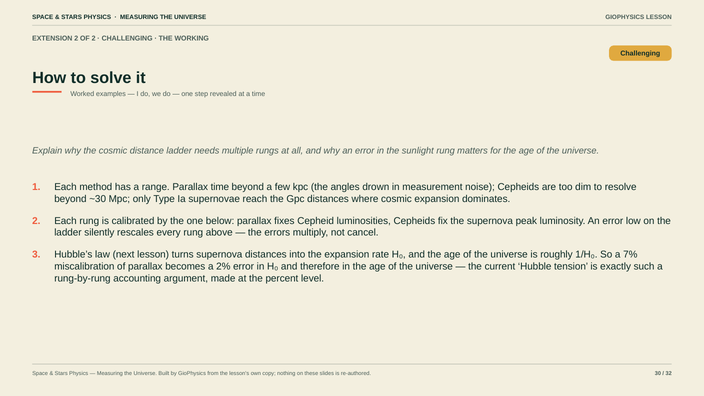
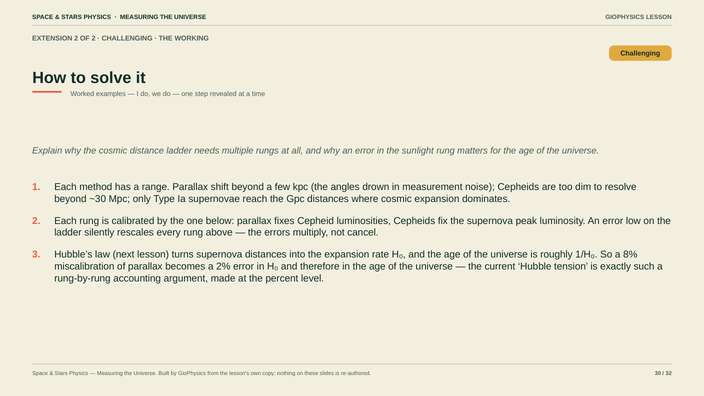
Parallax time: time -> shift
7%: 7% -> 8%
